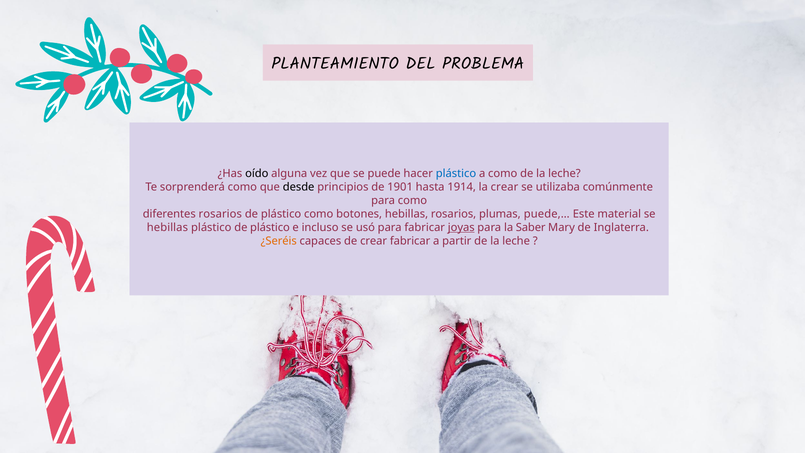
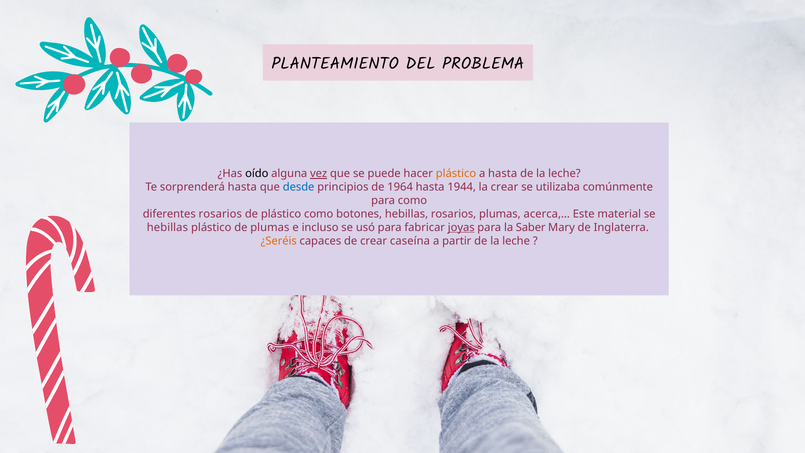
vez underline: none -> present
plástico at (456, 174) colour: blue -> orange
a como: como -> hasta
sorprenderá como: como -> hasta
desde colour: black -> blue
1901: 1901 -> 1964
1914: 1914 -> 1944
puede,…: puede,… -> acerca,…
plástico de plástico: plástico -> plumas
crear fabricar: fabricar -> caseína
